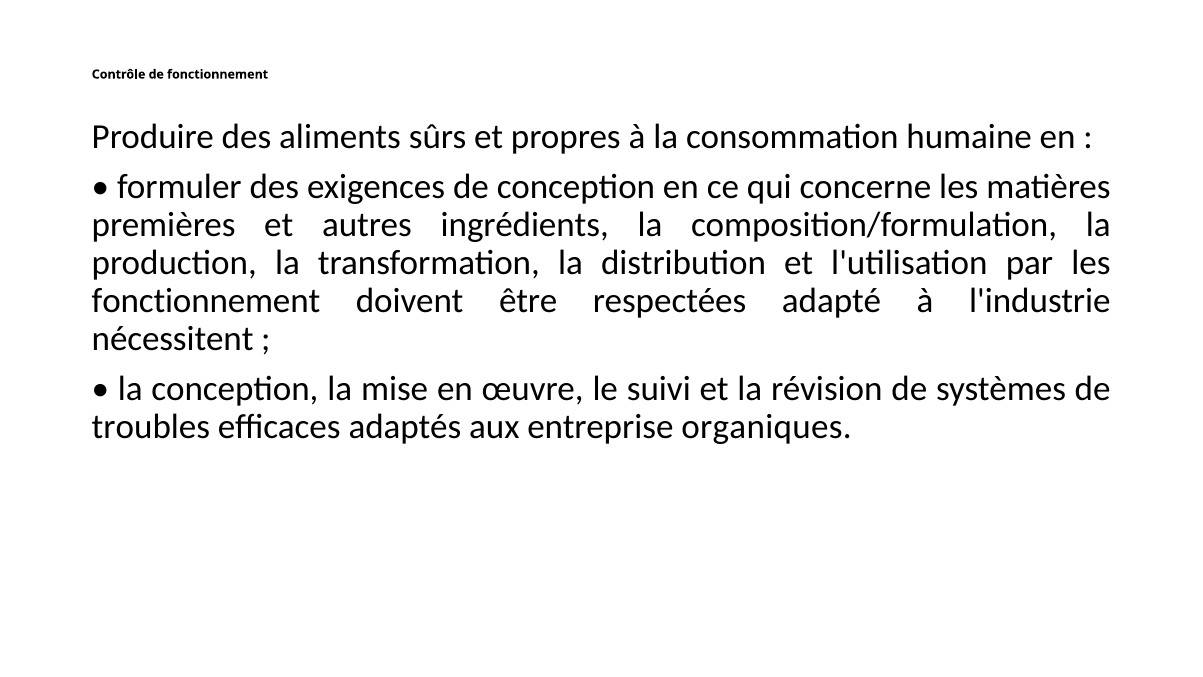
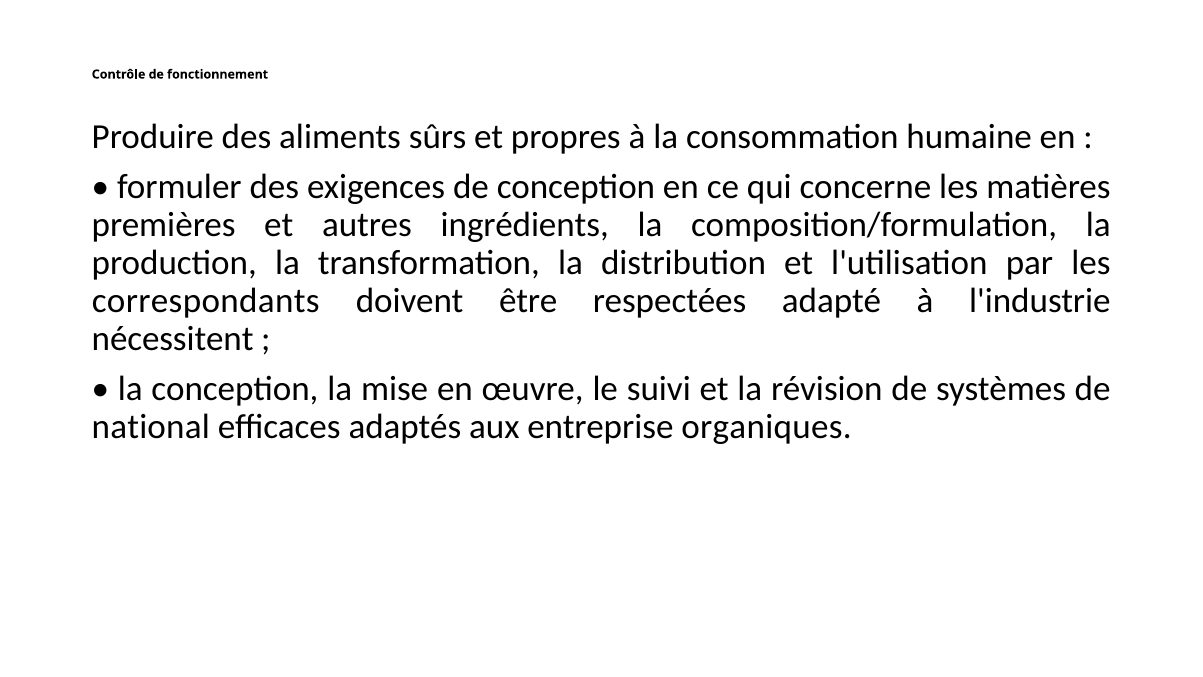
fonctionnement at (206, 301): fonctionnement -> correspondants
troubles: troubles -> national
